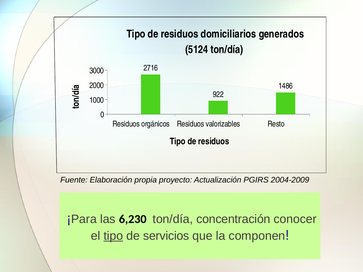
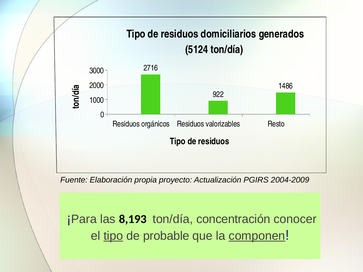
6,230: 6,230 -> 8,193
servicios: servicios -> probable
componen underline: none -> present
